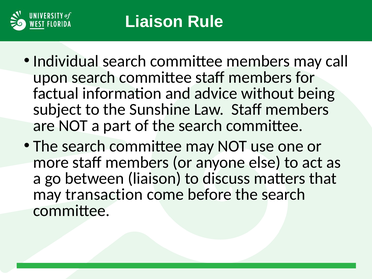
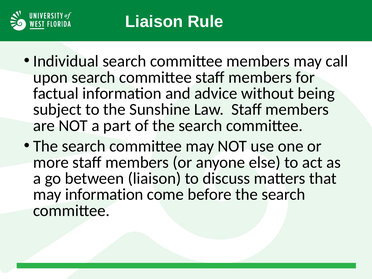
may transaction: transaction -> information
